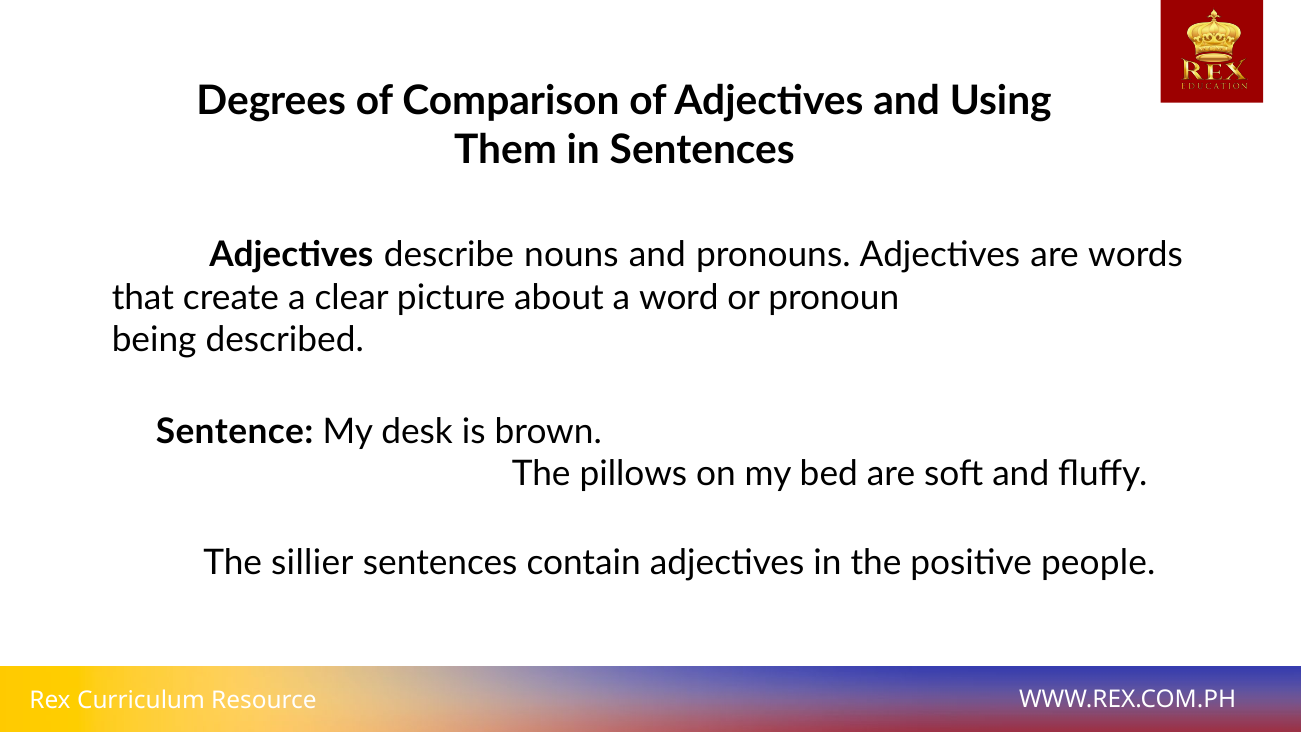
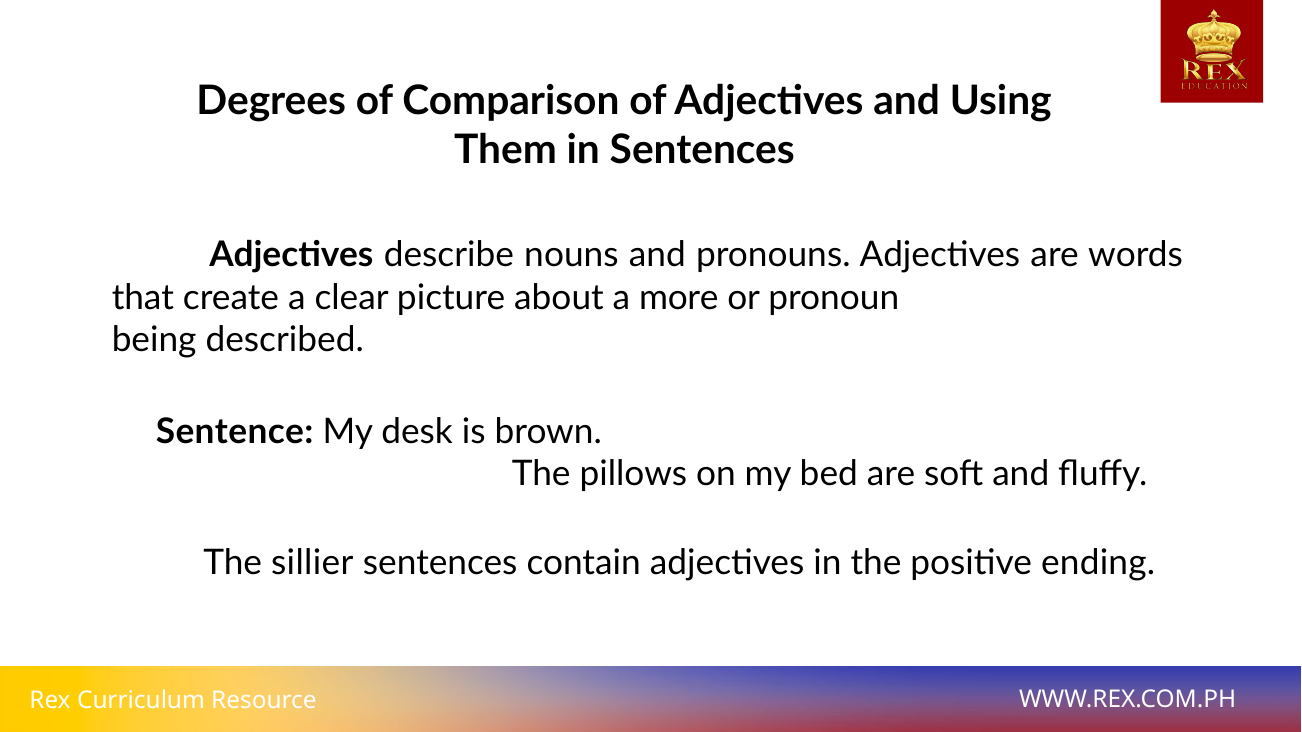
word: word -> more
people: people -> ending
